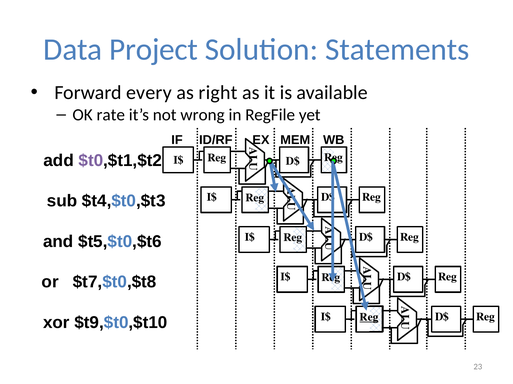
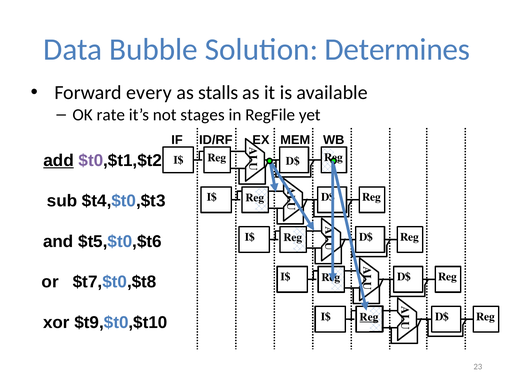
Project: Project -> Bubble
Statements: Statements -> Determines
right: right -> stalls
wrong: wrong -> stages
add underline: none -> present
